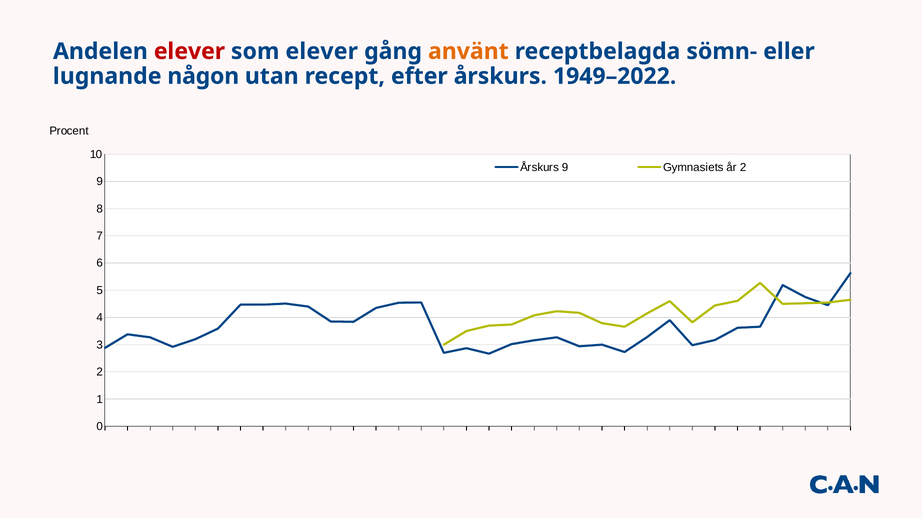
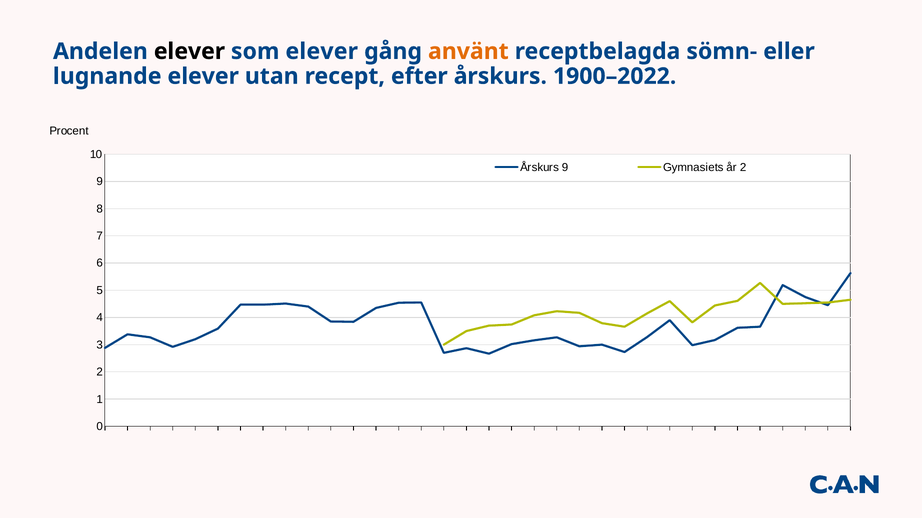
elever at (189, 51) colour: red -> black
lugnande någon: någon -> elever
1949–2022: 1949–2022 -> 1900–2022
